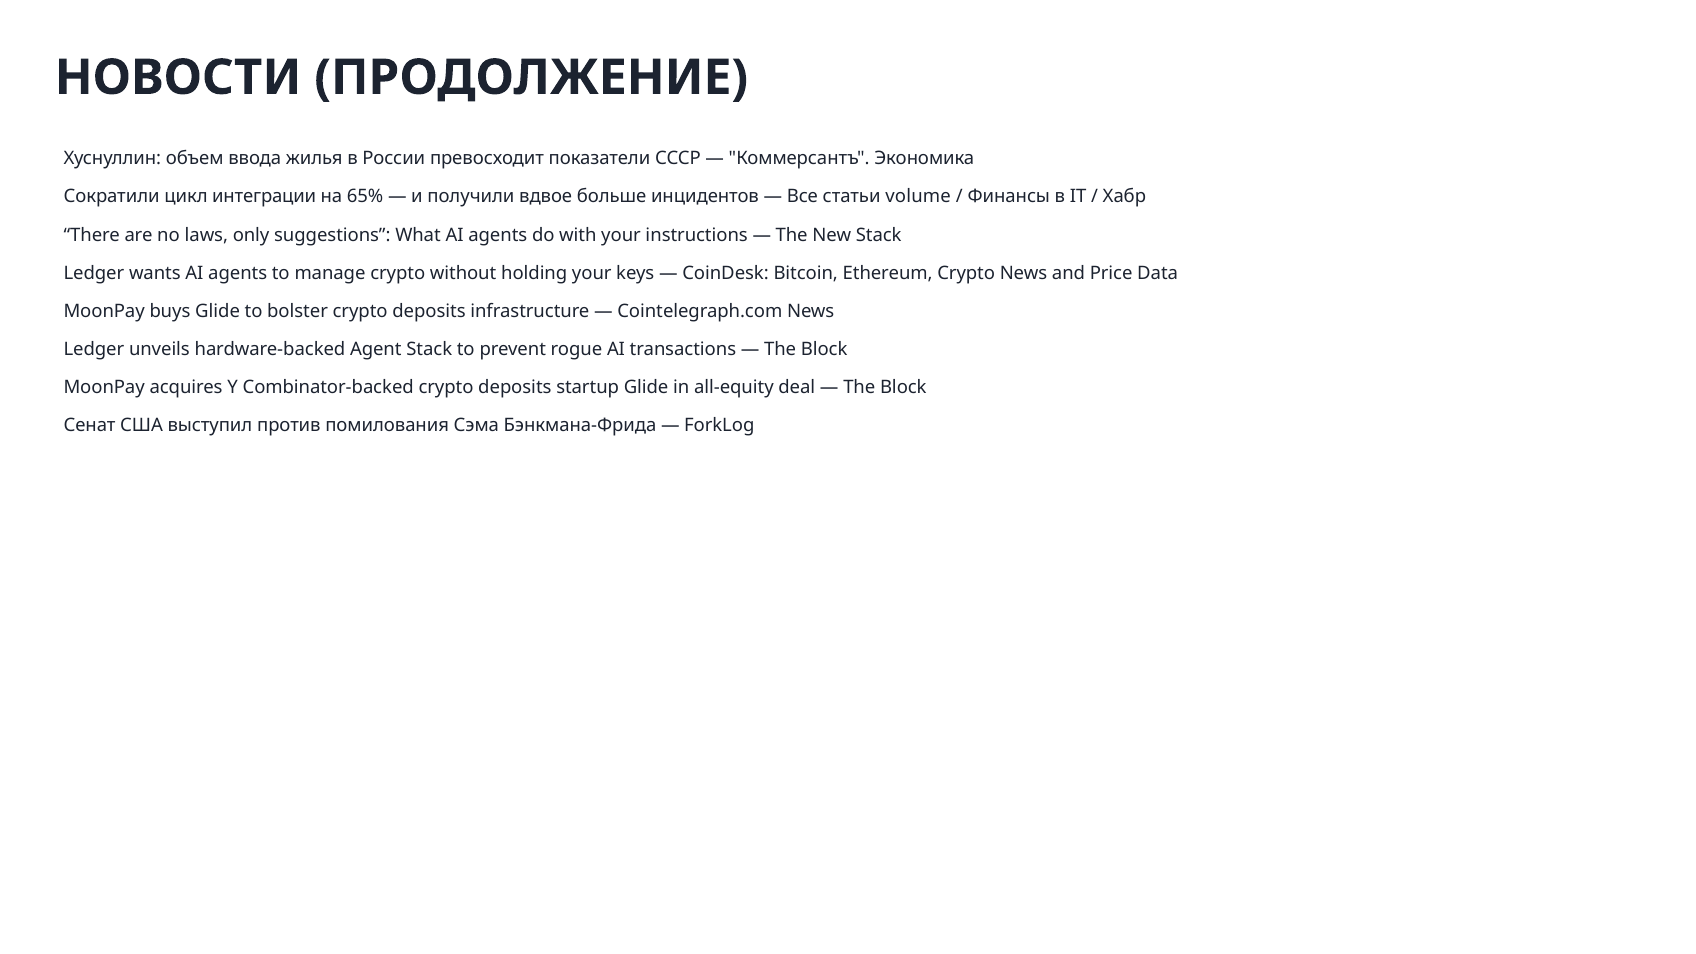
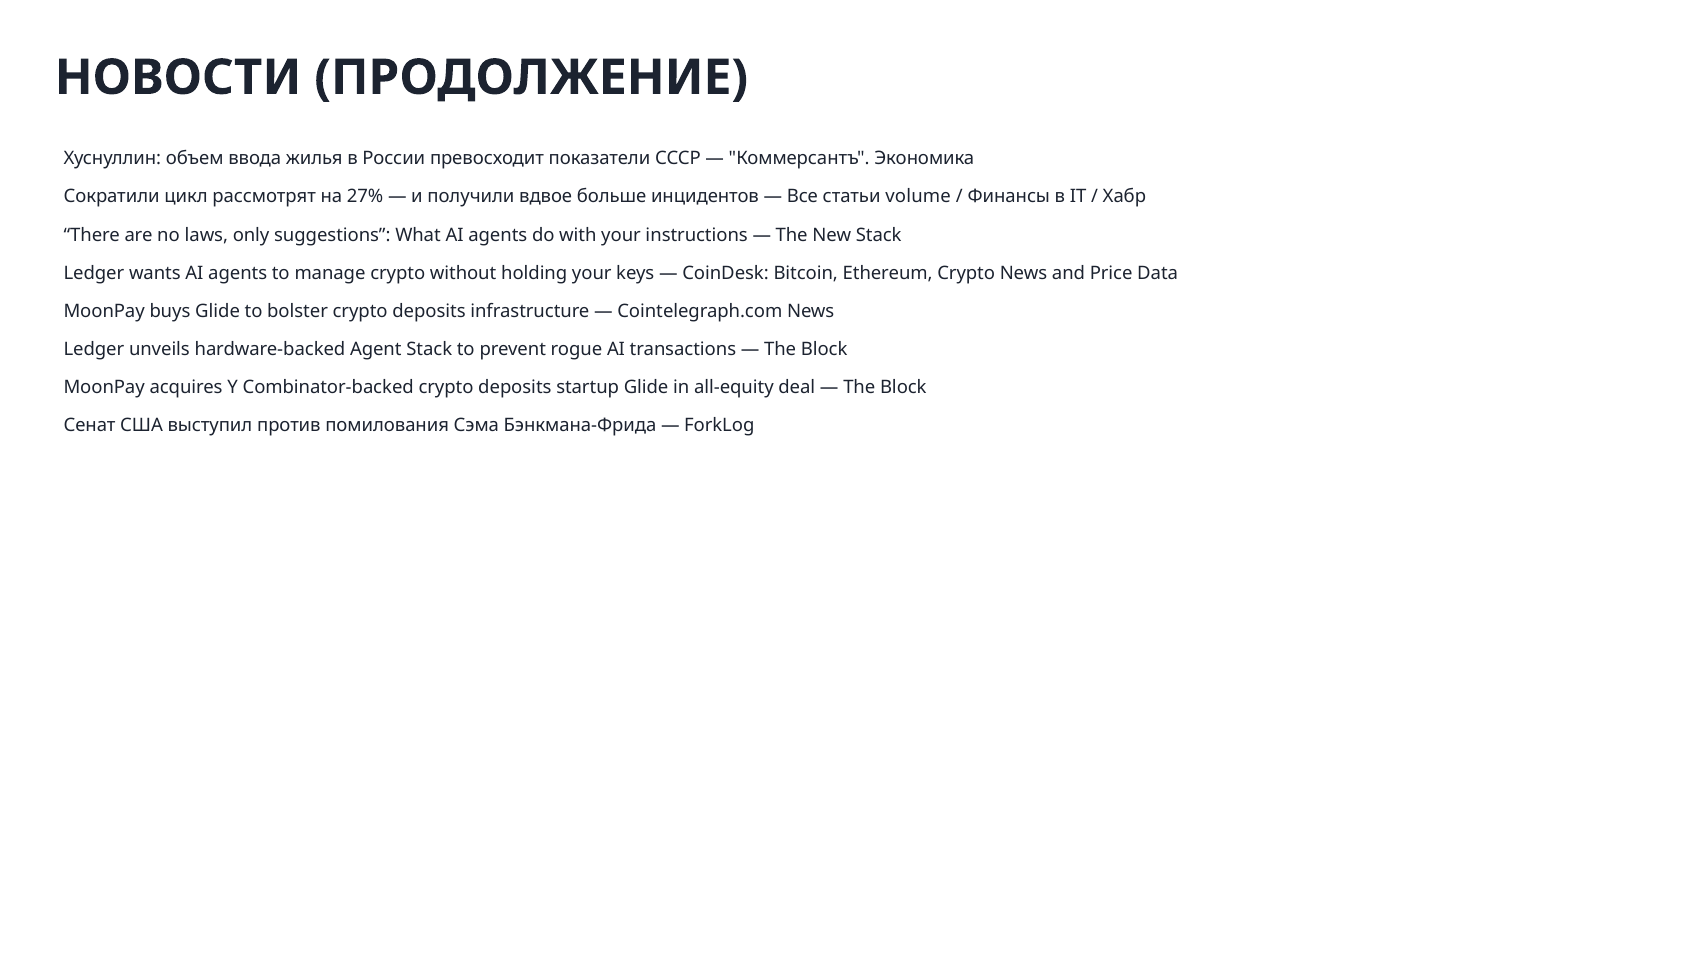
интеграции: интеграции -> рассмотрят
65%: 65% -> 27%
